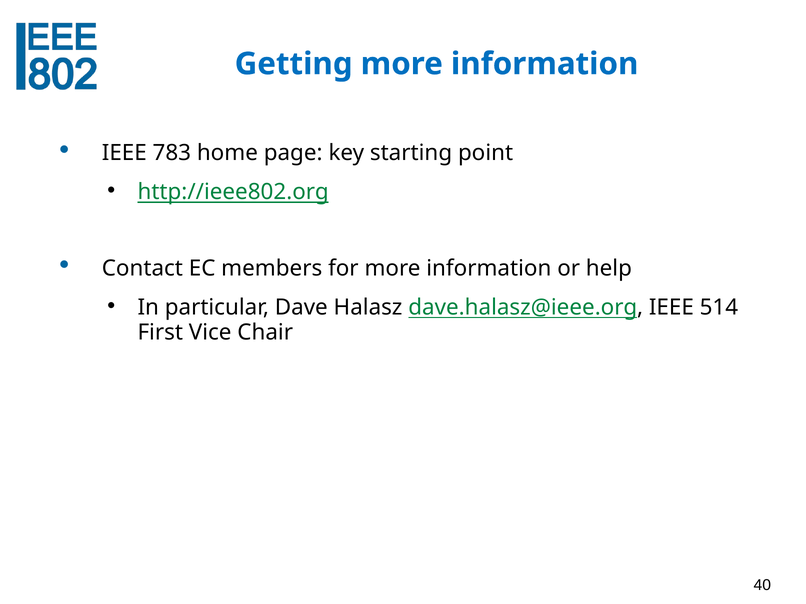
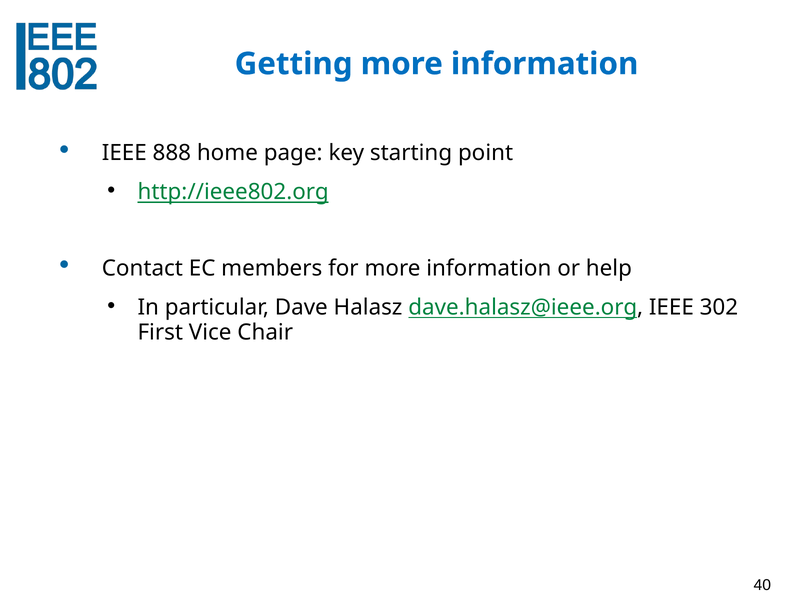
783: 783 -> 888
514: 514 -> 302
